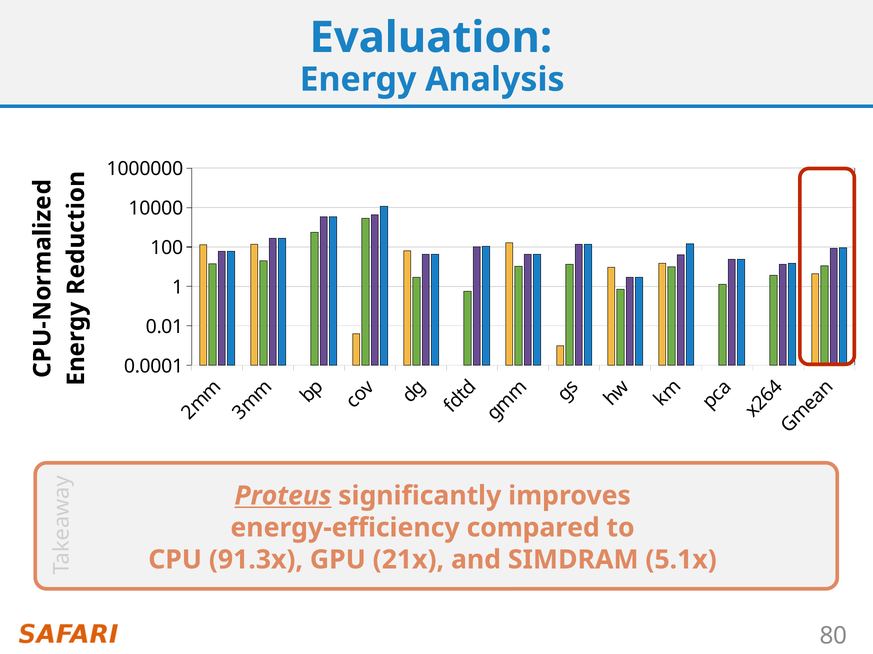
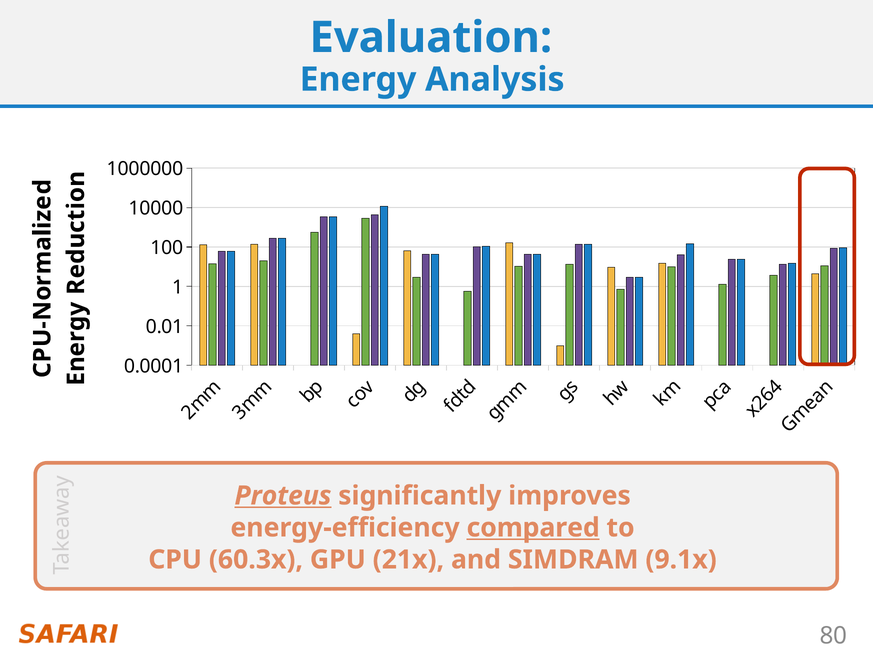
compared underline: none -> present
91.3x: 91.3x -> 60.3x
5.1x: 5.1x -> 9.1x
